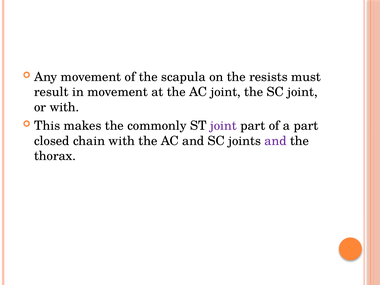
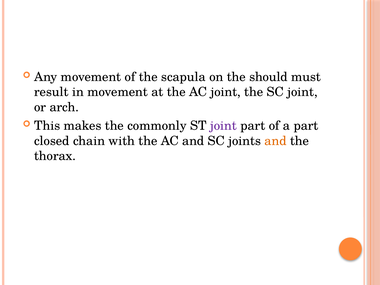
resists: resists -> should
or with: with -> arch
and at (276, 141) colour: purple -> orange
